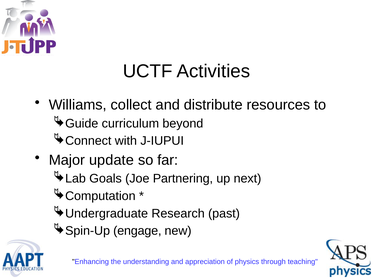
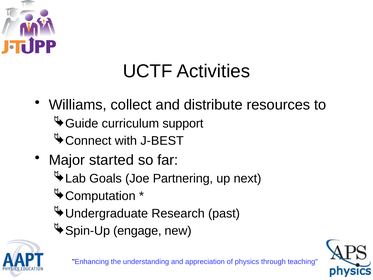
beyond: beyond -> support
J-IUPUI: J-IUPUI -> J-BEST
update: update -> started
